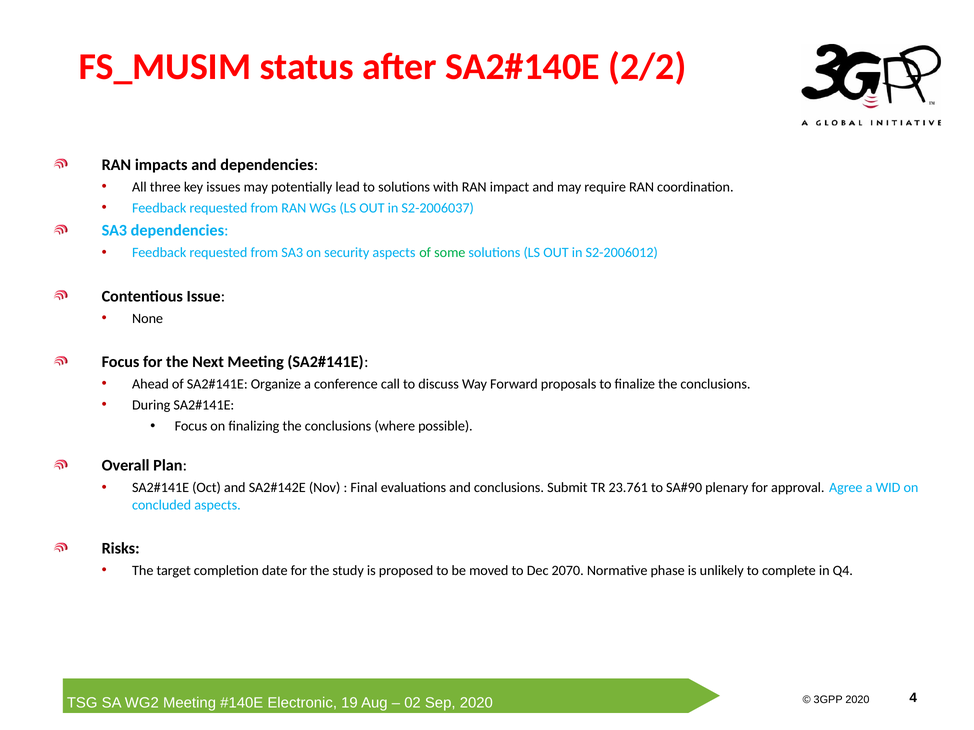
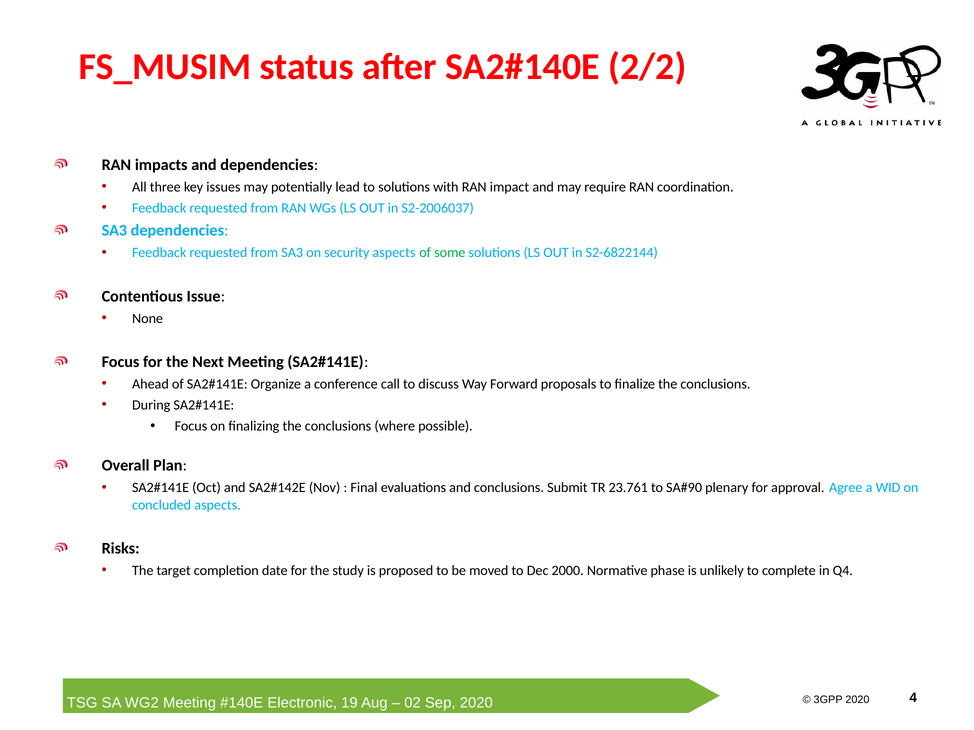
S2-2006012: S2-2006012 -> S2-6822144
2070: 2070 -> 2000
